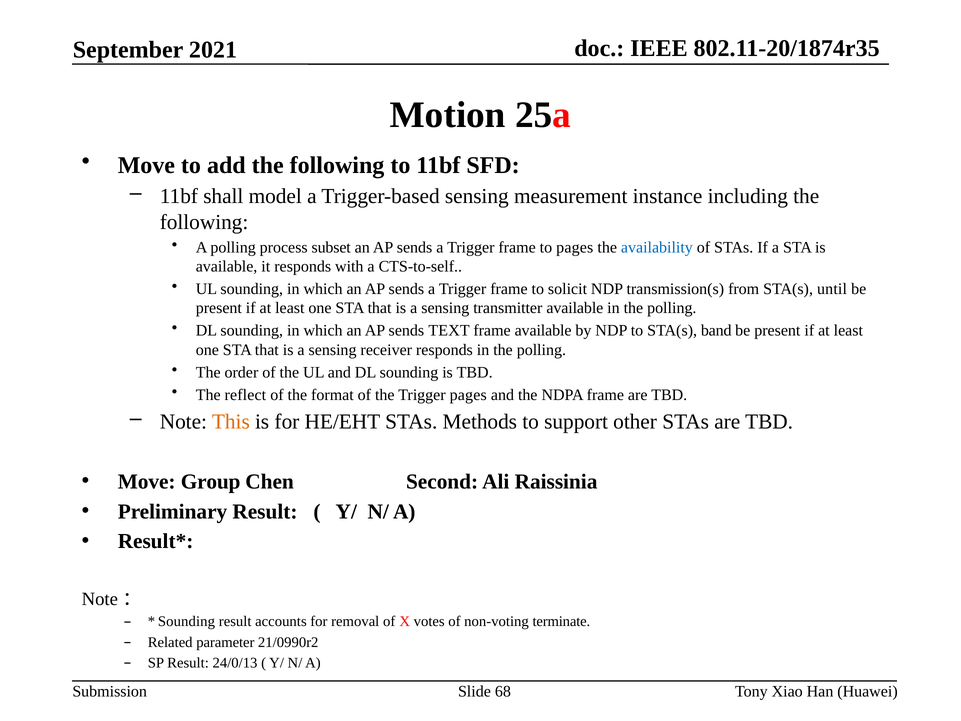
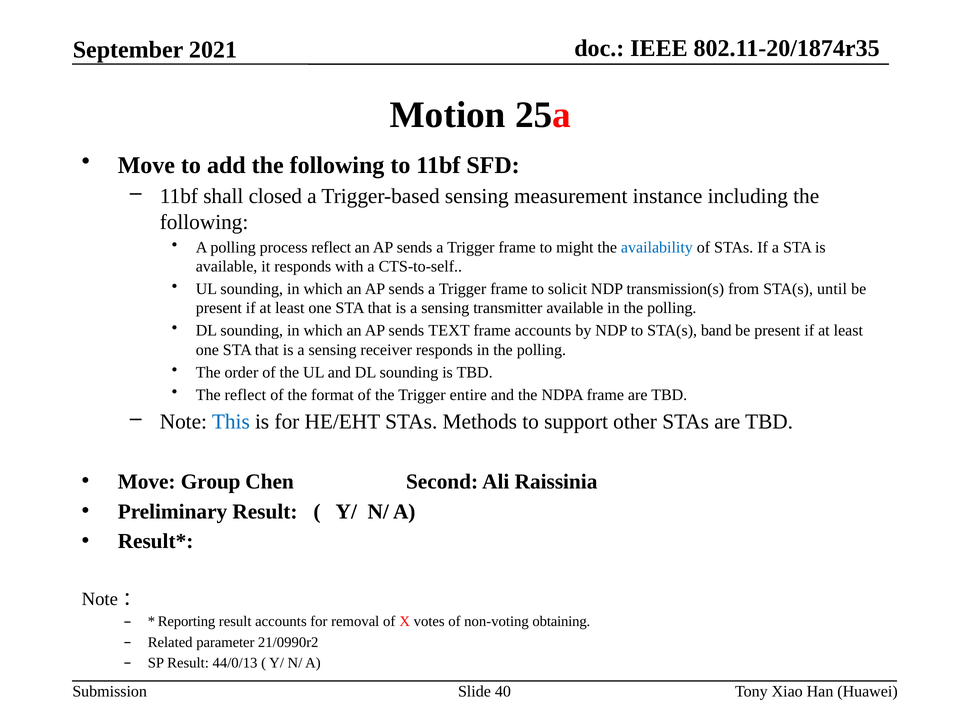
model: model -> closed
process subset: subset -> reflect
to pages: pages -> might
frame available: available -> accounts
Trigger pages: pages -> entire
This colour: orange -> blue
Sounding at (186, 621): Sounding -> Reporting
terminate: terminate -> obtaining
24/0/13: 24/0/13 -> 44/0/13
68: 68 -> 40
